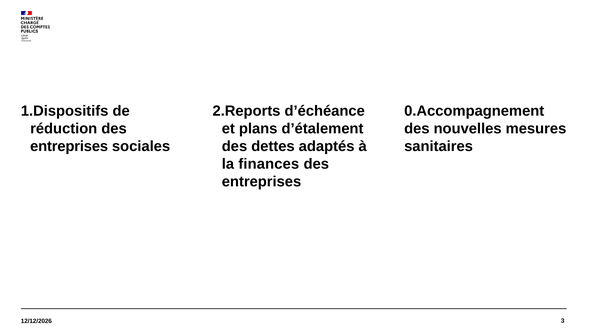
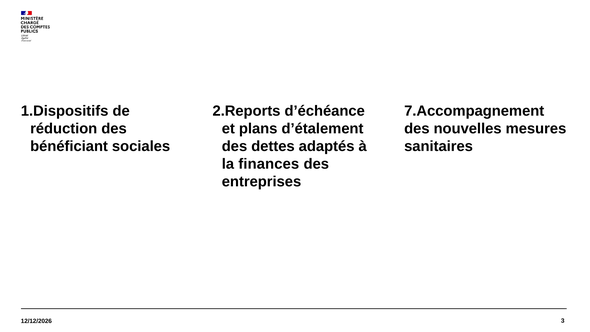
0.Accompagnement: 0.Accompagnement -> 7.Accompagnement
entreprises at (69, 146): entreprises -> bénéficiant
